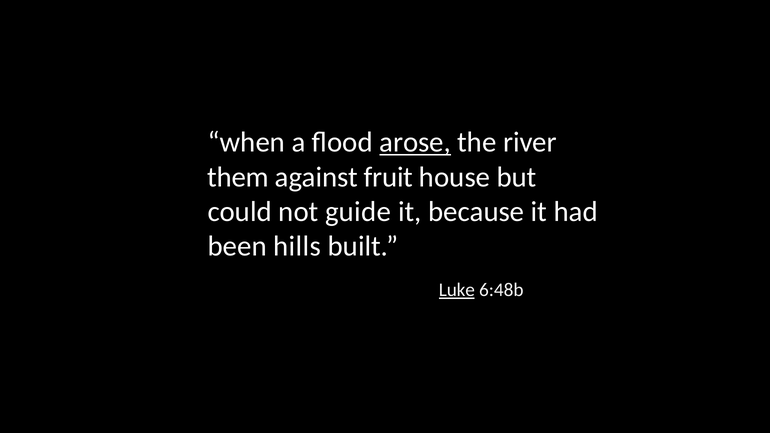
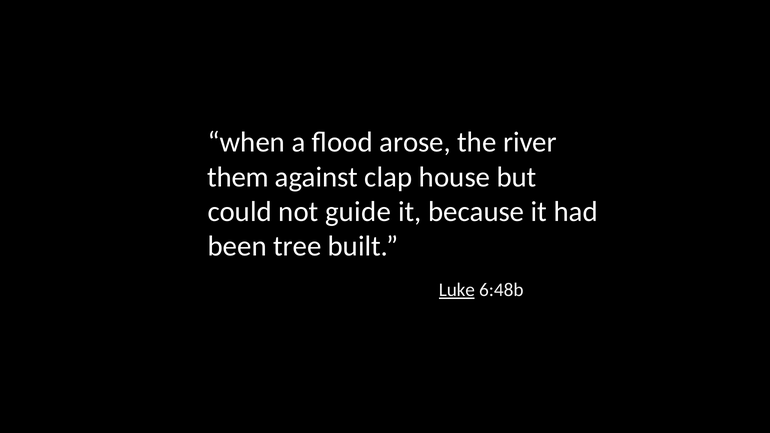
arose underline: present -> none
fruit: fruit -> clap
hills: hills -> tree
